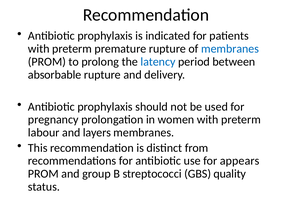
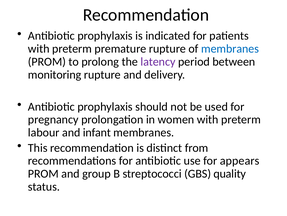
latency colour: blue -> purple
absorbable: absorbable -> monitoring
layers: layers -> infant
